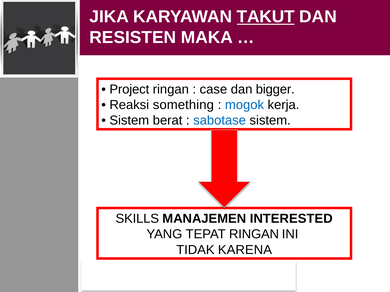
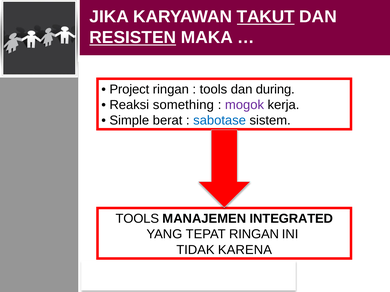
RESISTEN underline: none -> present
case at (213, 89): case -> tools
bigger: bigger -> during
mogok colour: blue -> purple
Sistem at (129, 121): Sistem -> Simple
SKILLS at (137, 219): SKILLS -> TOOLS
INTERESTED: INTERESTED -> INTEGRATED
